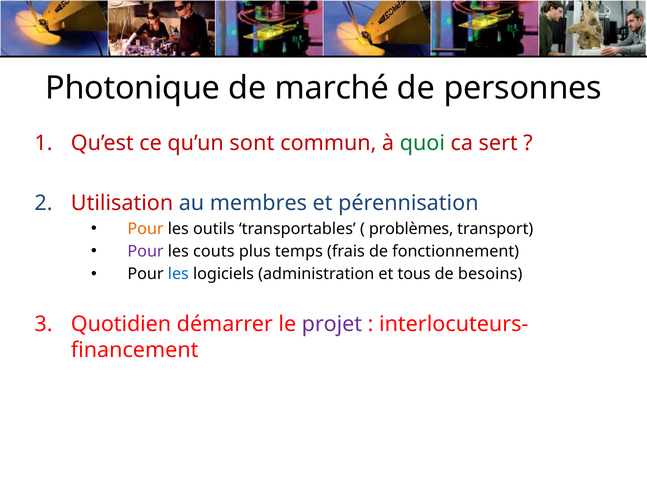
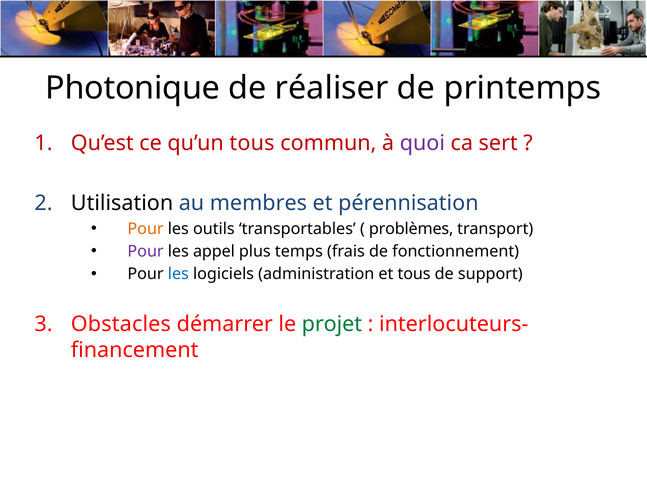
marché: marché -> réaliser
personnes: personnes -> printemps
qu’un sont: sont -> tous
quoi colour: green -> purple
Utilisation colour: red -> black
couts: couts -> appel
besoins: besoins -> support
Quotidien: Quotidien -> Obstacles
projet colour: purple -> green
